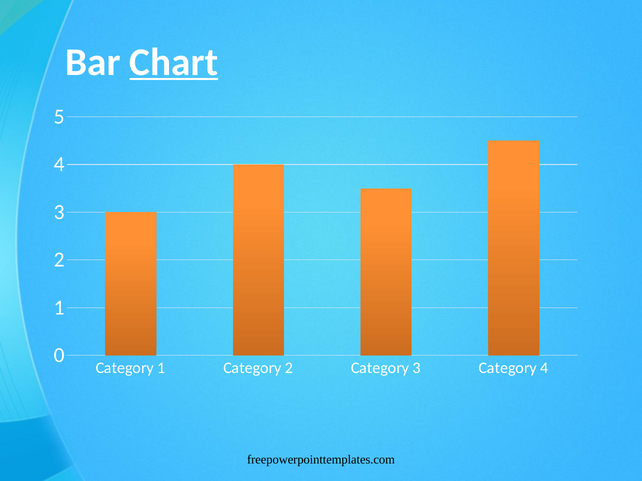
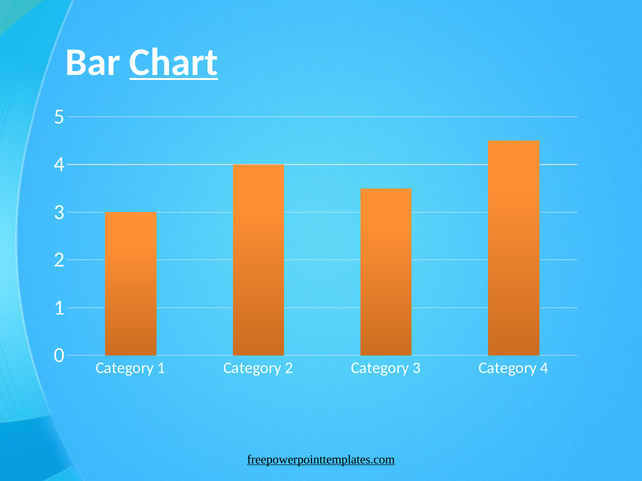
freepowerpointtemplates.com underline: none -> present
